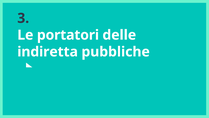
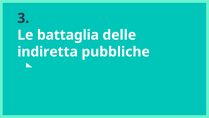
portatori: portatori -> battaglia
